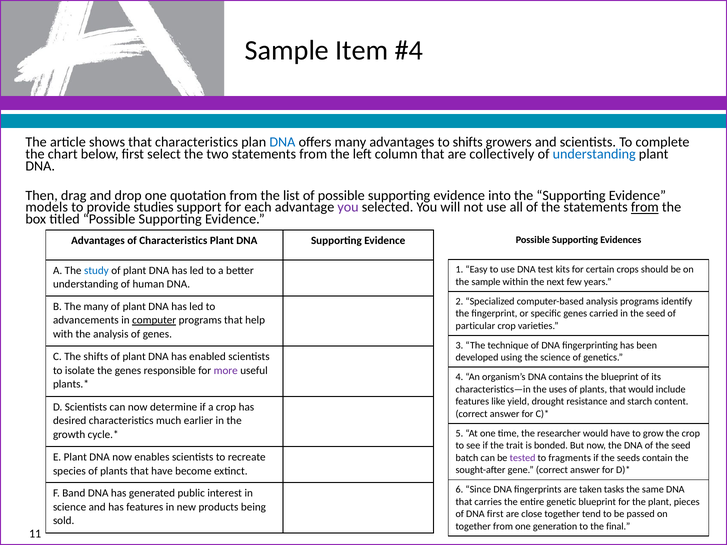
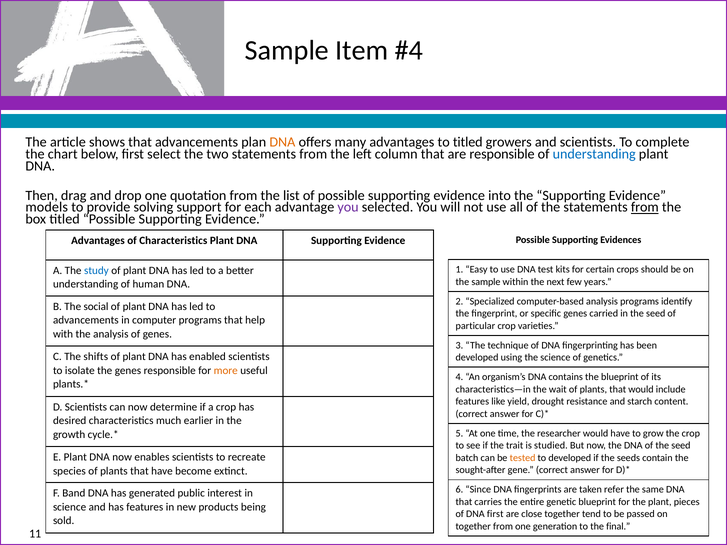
that characteristics: characteristics -> advancements
DNA at (282, 142) colour: blue -> orange
to shifts: shifts -> titled
are collectively: collectively -> responsible
studies: studies -> solving
The many: many -> social
computer underline: present -> none
more colour: purple -> orange
uses: uses -> wait
bonded: bonded -> studied
tested colour: purple -> orange
to fragments: fragments -> developed
tasks: tasks -> refer
